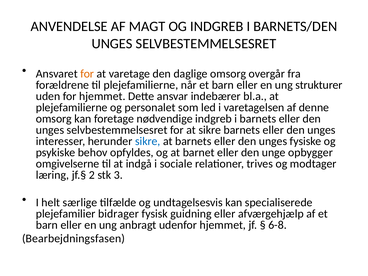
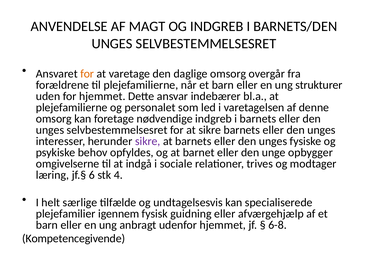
sikre at (148, 141) colour: blue -> purple
2: 2 -> 6
3: 3 -> 4
bidrager: bidrager -> igennem
Bearbejdningsfasen: Bearbejdningsfasen -> Kompetencegivende
